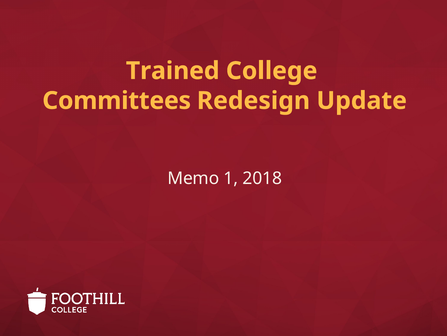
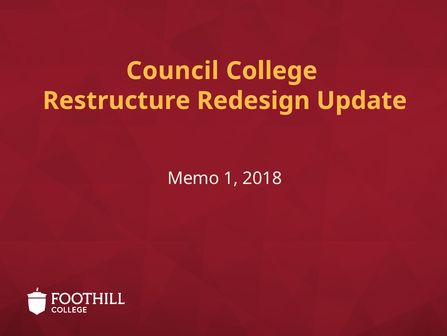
Trained: Trained -> Council
Committees: Committees -> Restructure
